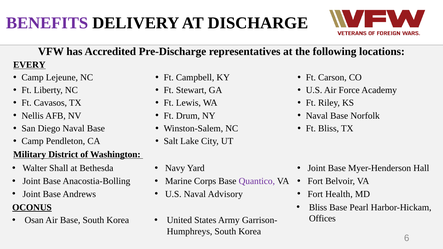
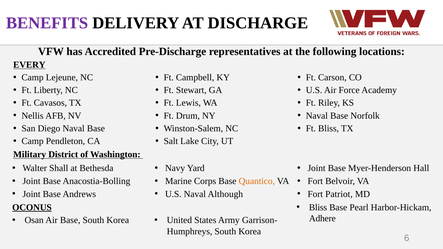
Quantico colour: purple -> orange
Advisory: Advisory -> Although
Health: Health -> Patriot
Offices: Offices -> Adhere
